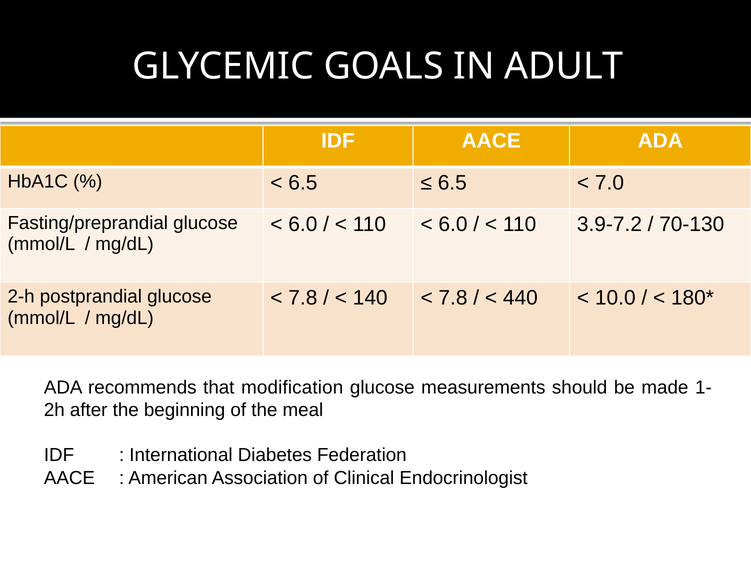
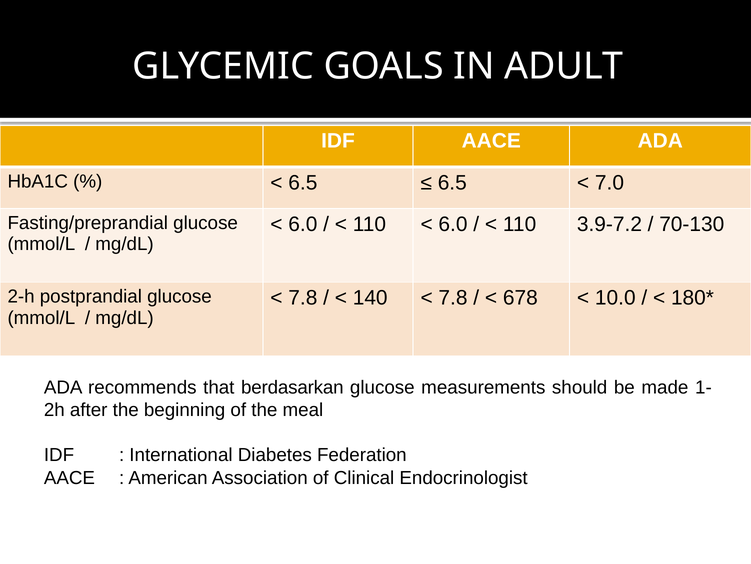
440: 440 -> 678
modification: modification -> berdasarkan
